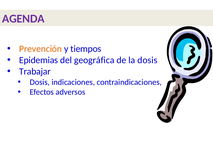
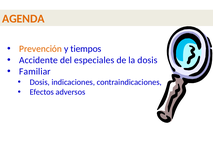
AGENDA colour: purple -> orange
Epidemias: Epidemias -> Accidente
geográfica: geográfica -> especiales
Trabajar: Trabajar -> Familiar
